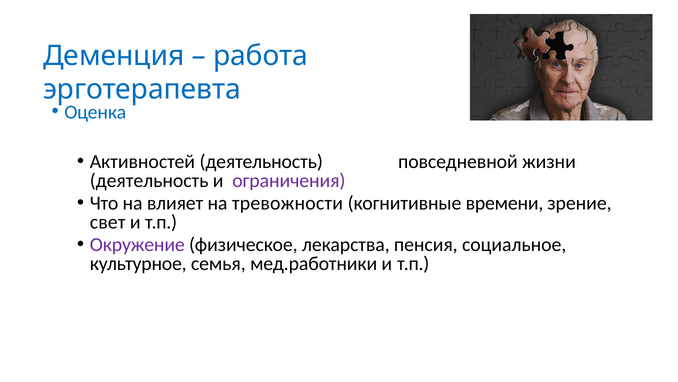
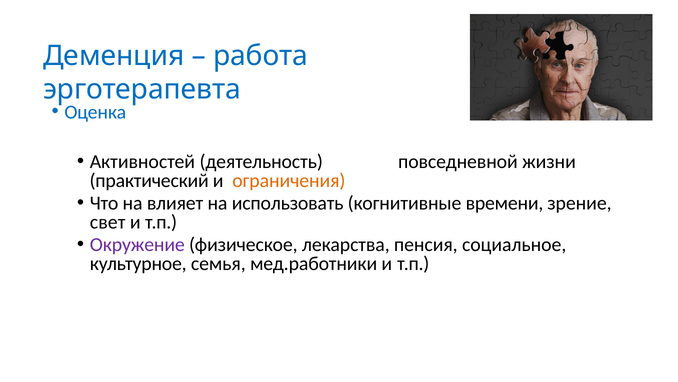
деятельность at (149, 181): деятельность -> практический
ограничения colour: purple -> orange
тревожности: тревожности -> использовать
